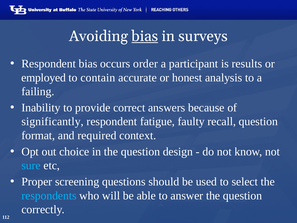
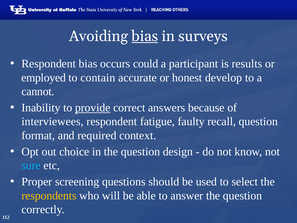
order: order -> could
analysis: analysis -> develop
failing: failing -> cannot
provide underline: none -> present
significantly: significantly -> interviewees
respondents colour: light blue -> yellow
